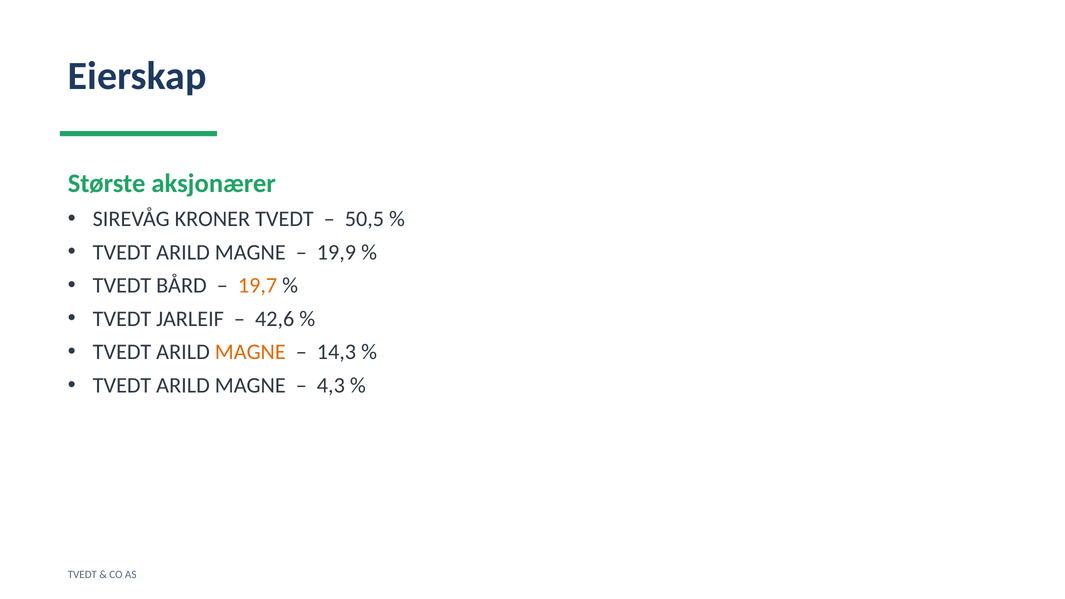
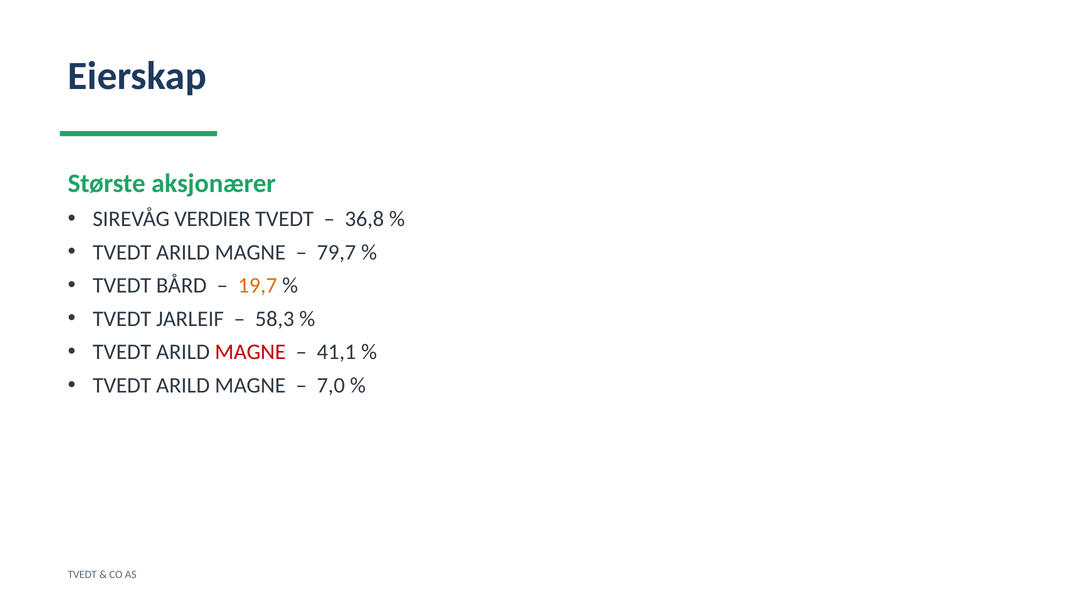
KRONER: KRONER -> VERDIER
50,5: 50,5 -> 36,8
19,9: 19,9 -> 79,7
42,6: 42,6 -> 58,3
MAGNE at (250, 352) colour: orange -> red
14,3: 14,3 -> 41,1
4,3: 4,3 -> 7,0
